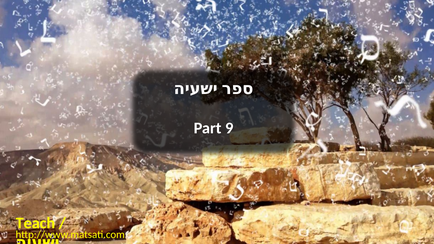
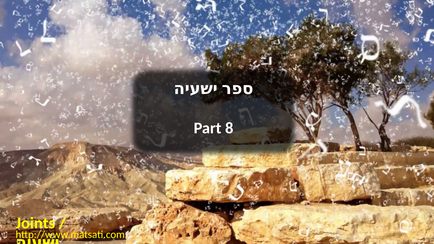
9: 9 -> 8
Teach: Teach -> Joints
